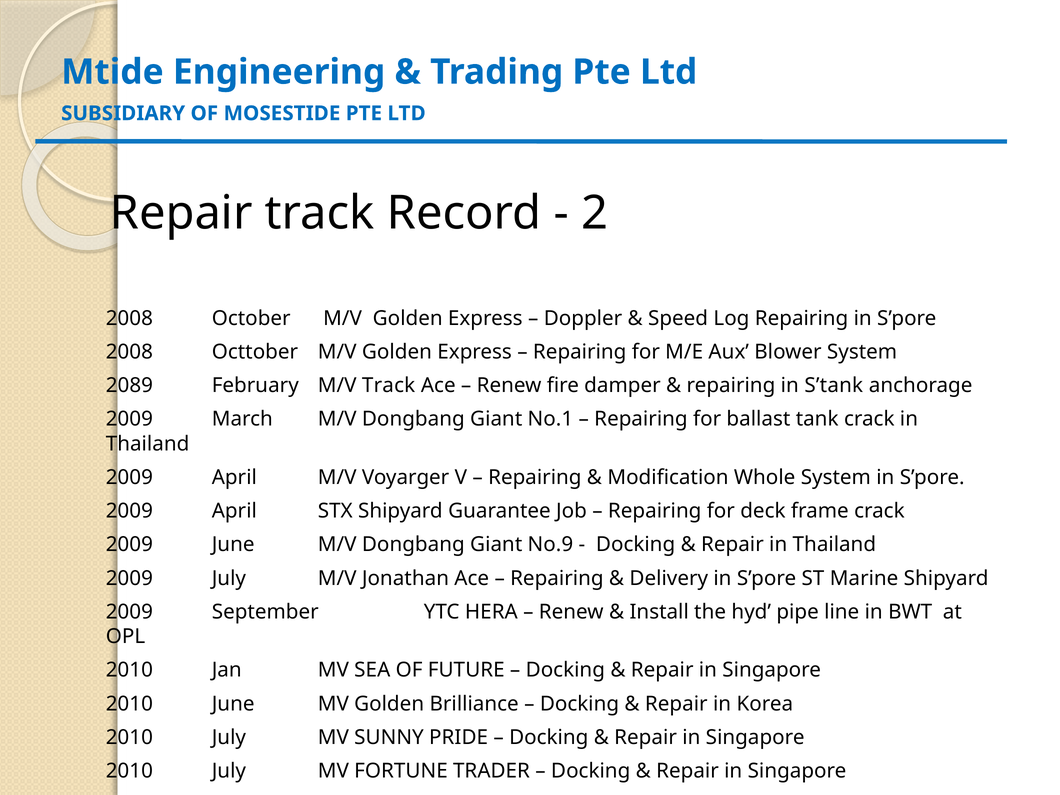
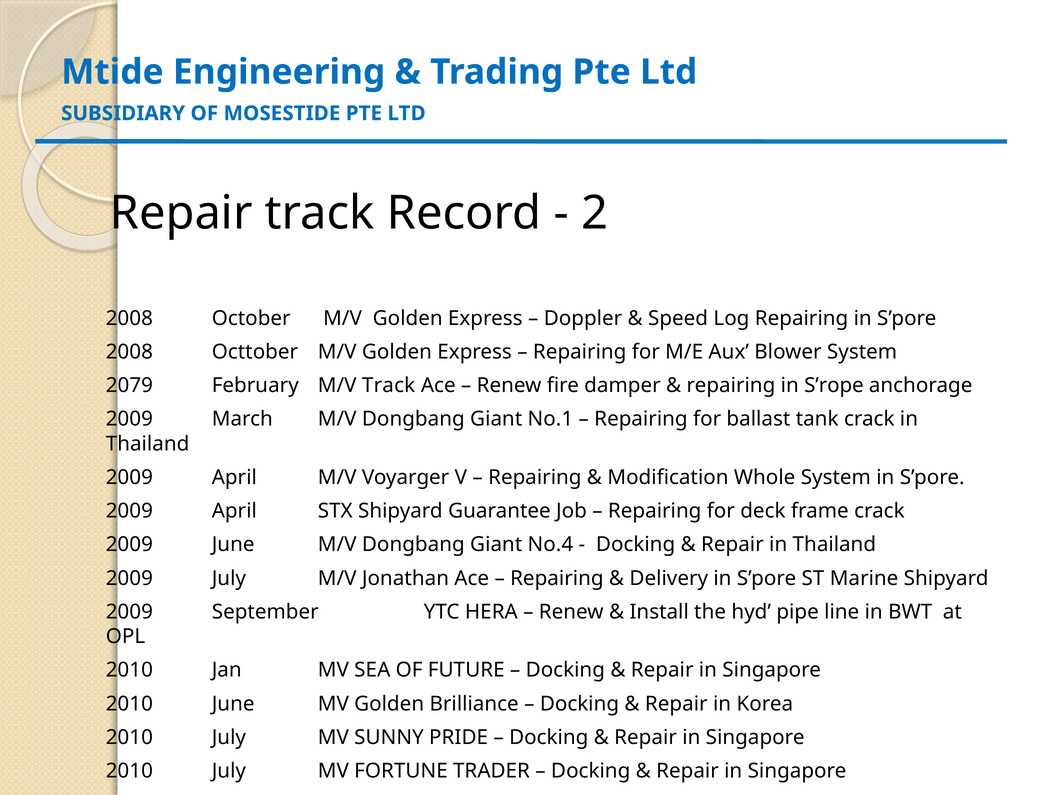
2089: 2089 -> 2079
S’tank: S’tank -> S’rope
No.9: No.9 -> No.4
